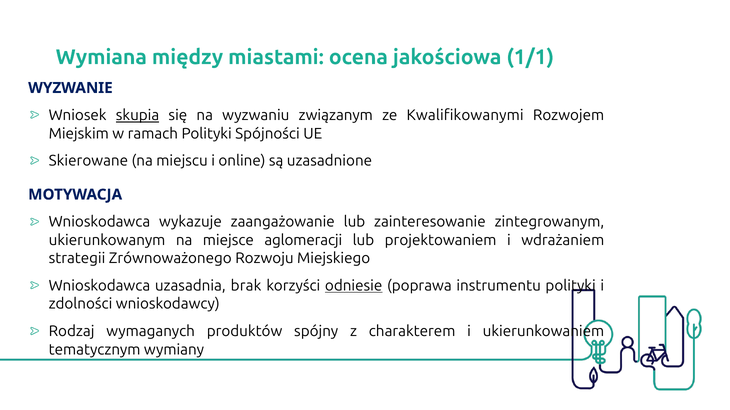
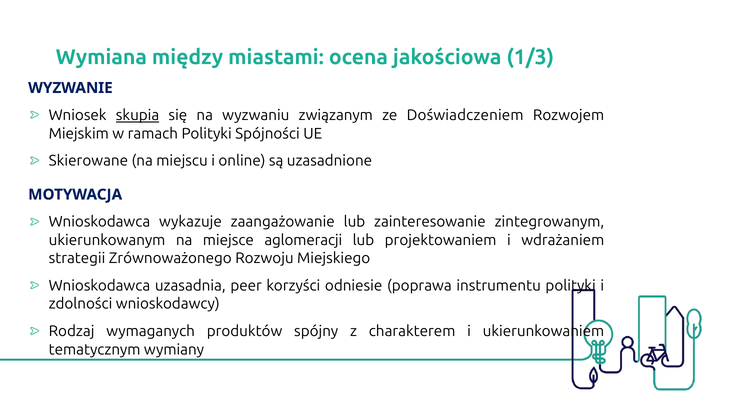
1/1: 1/1 -> 1/3
Kwalifikowanymi: Kwalifikowanymi -> Doświadczeniem
brak: brak -> peer
odniesie underline: present -> none
